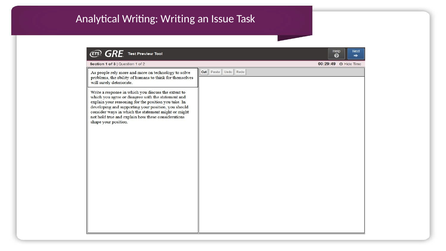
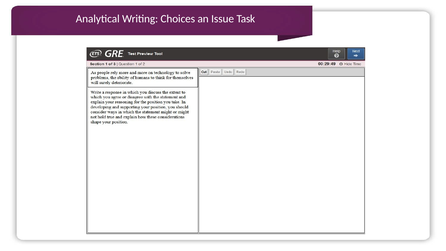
Writing Writing: Writing -> Choices
